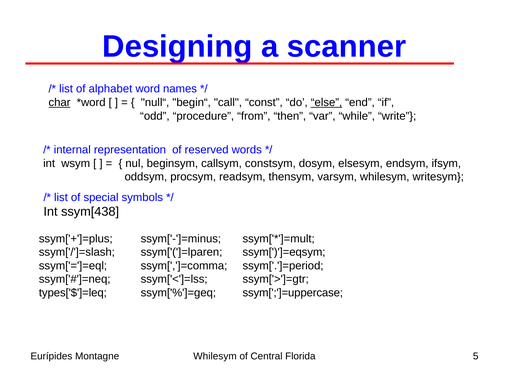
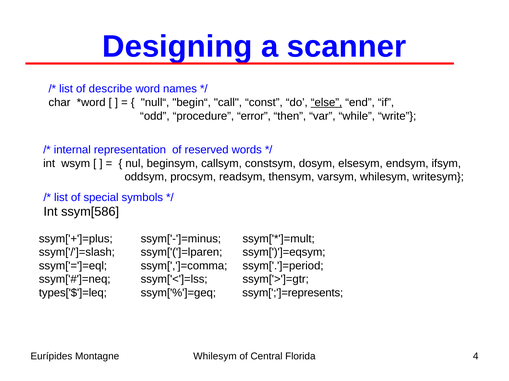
alphabet: alphabet -> describe
char underline: present -> none
from: from -> error
ssym[438: ssym[438 -> ssym[586
ssym[';']=uppercase: ssym[';']=uppercase -> ssym[';']=represents
5: 5 -> 4
